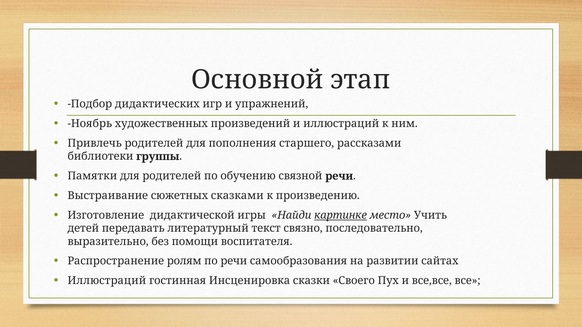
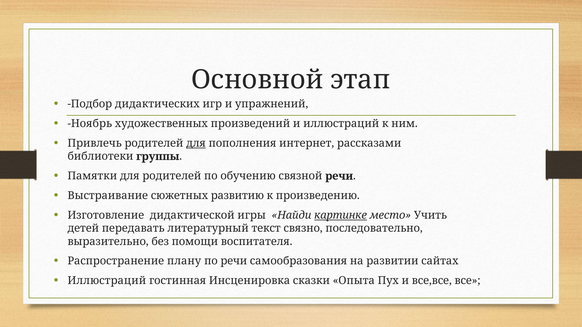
для at (196, 143) underline: none -> present
старшего: старшего -> интернет
сказками: сказками -> развитию
ролям: ролям -> плану
Своего: Своего -> Опыта
